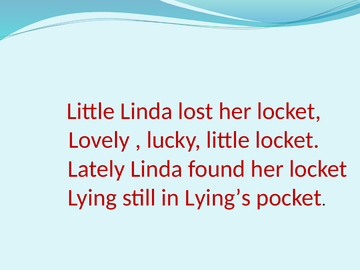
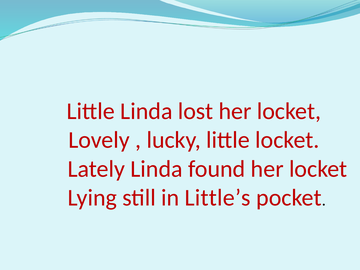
Lying’s: Lying’s -> Little’s
